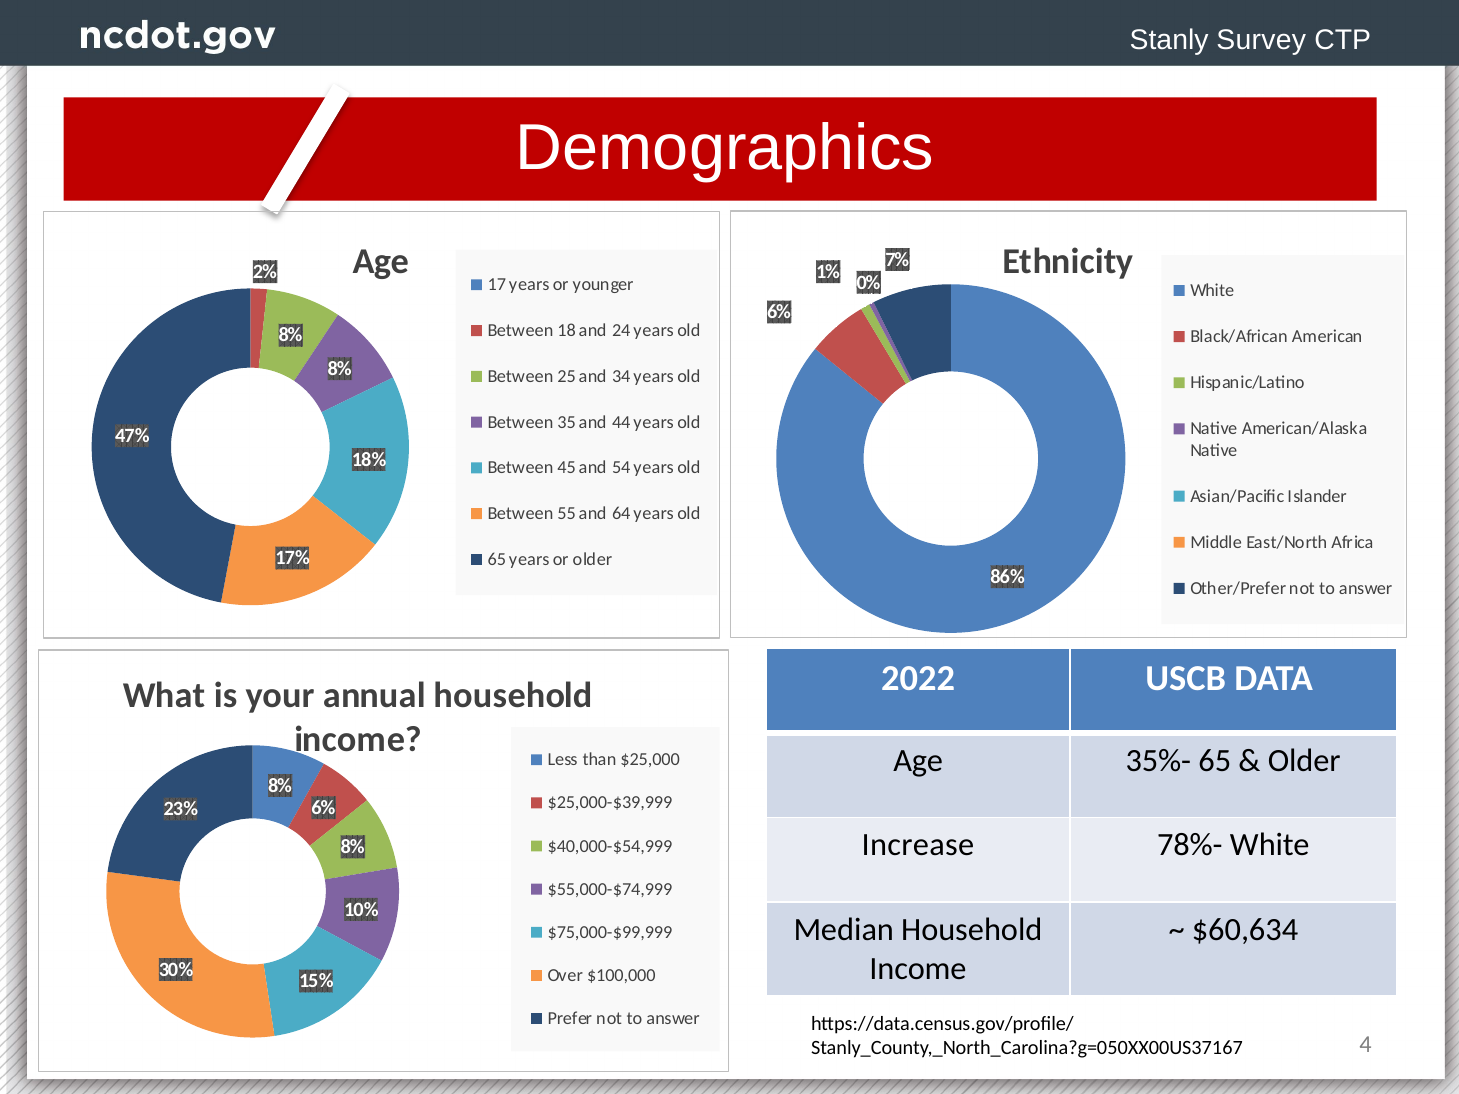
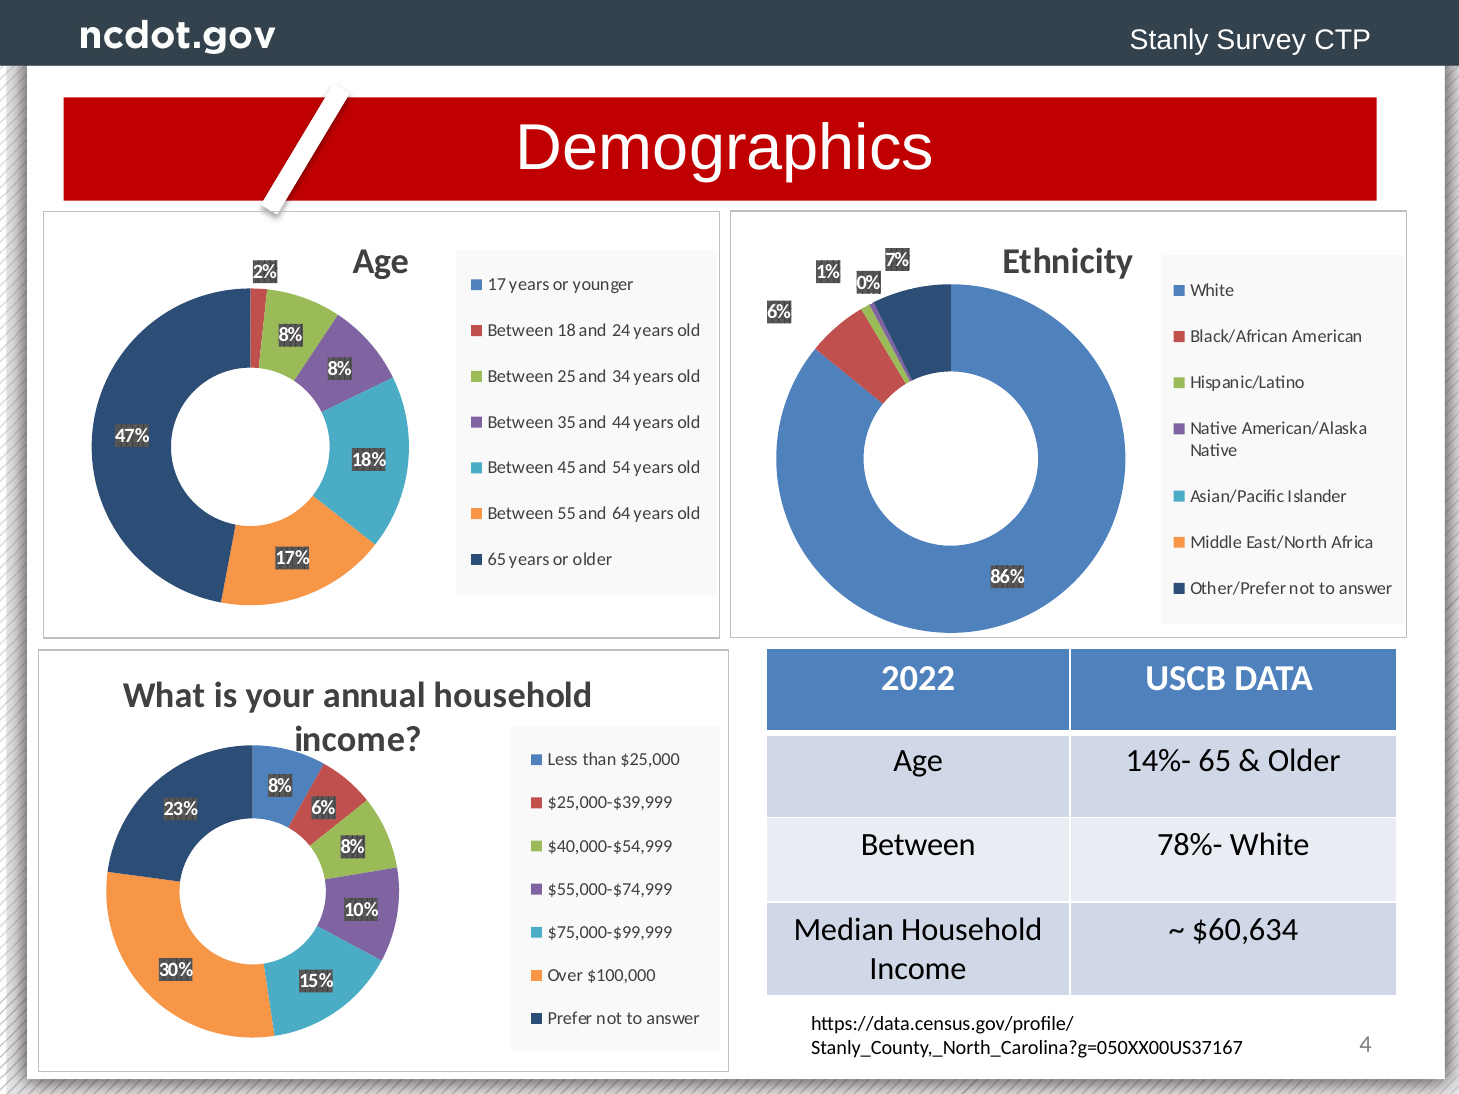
35%-: 35%- -> 14%-
Increase at (918, 845): Increase -> Between
